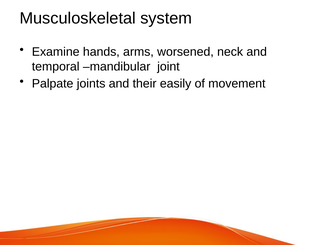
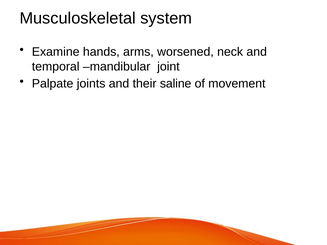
easily: easily -> saline
